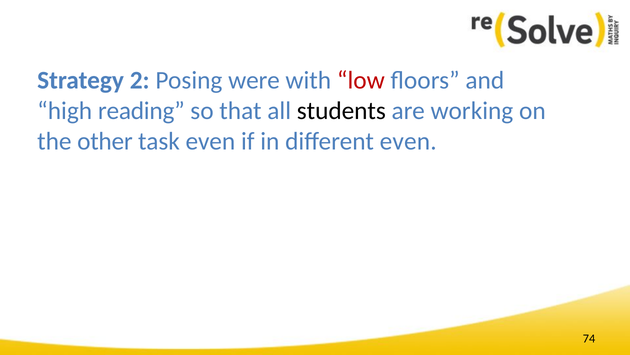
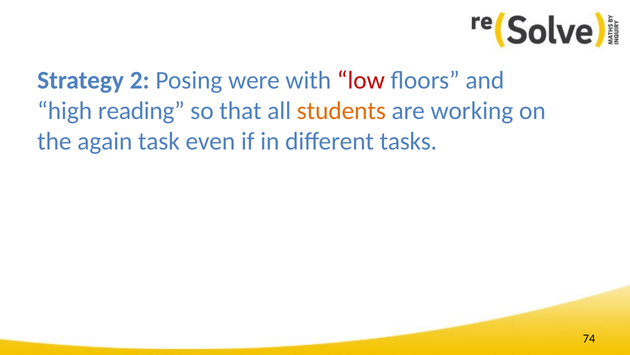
students colour: black -> orange
other: other -> again
different even: even -> tasks
